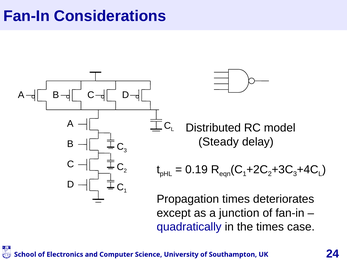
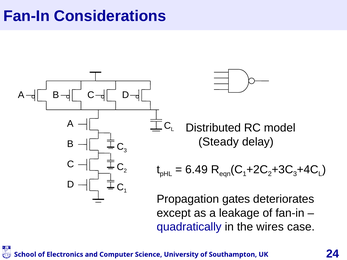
0.19: 0.19 -> 6.49
Propagation times: times -> gates
junction: junction -> leakage
the times: times -> wires
